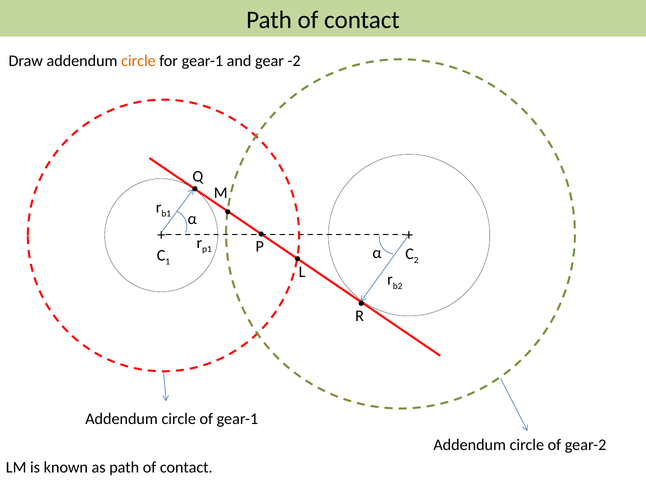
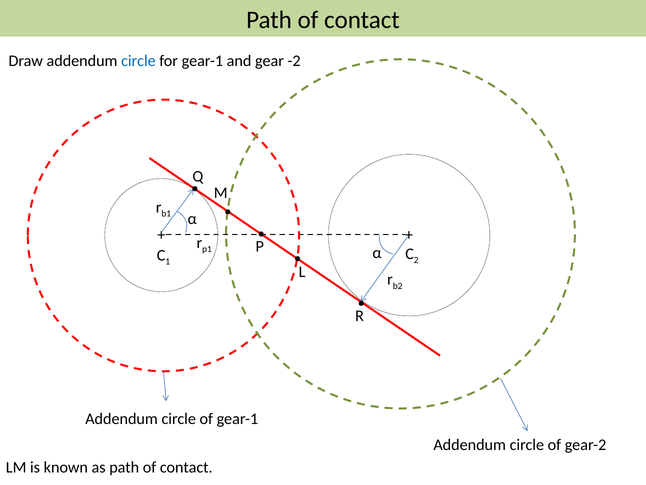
circle at (138, 61) colour: orange -> blue
